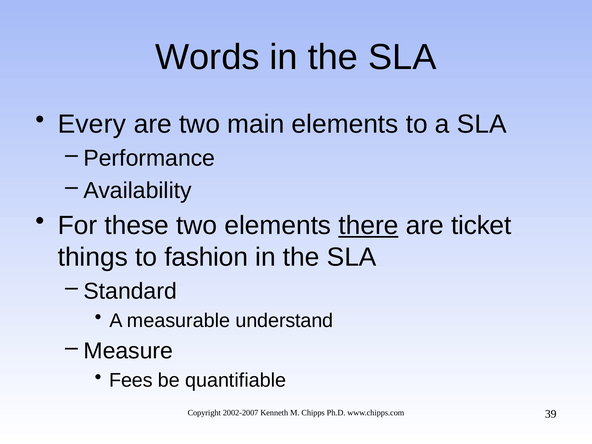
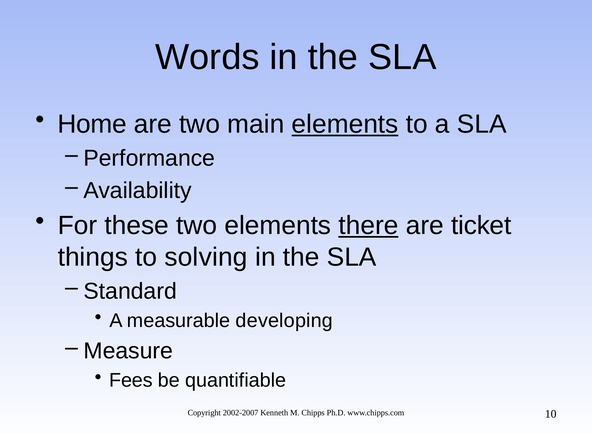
Every: Every -> Home
elements at (345, 124) underline: none -> present
fashion: fashion -> solving
understand: understand -> developing
39: 39 -> 10
